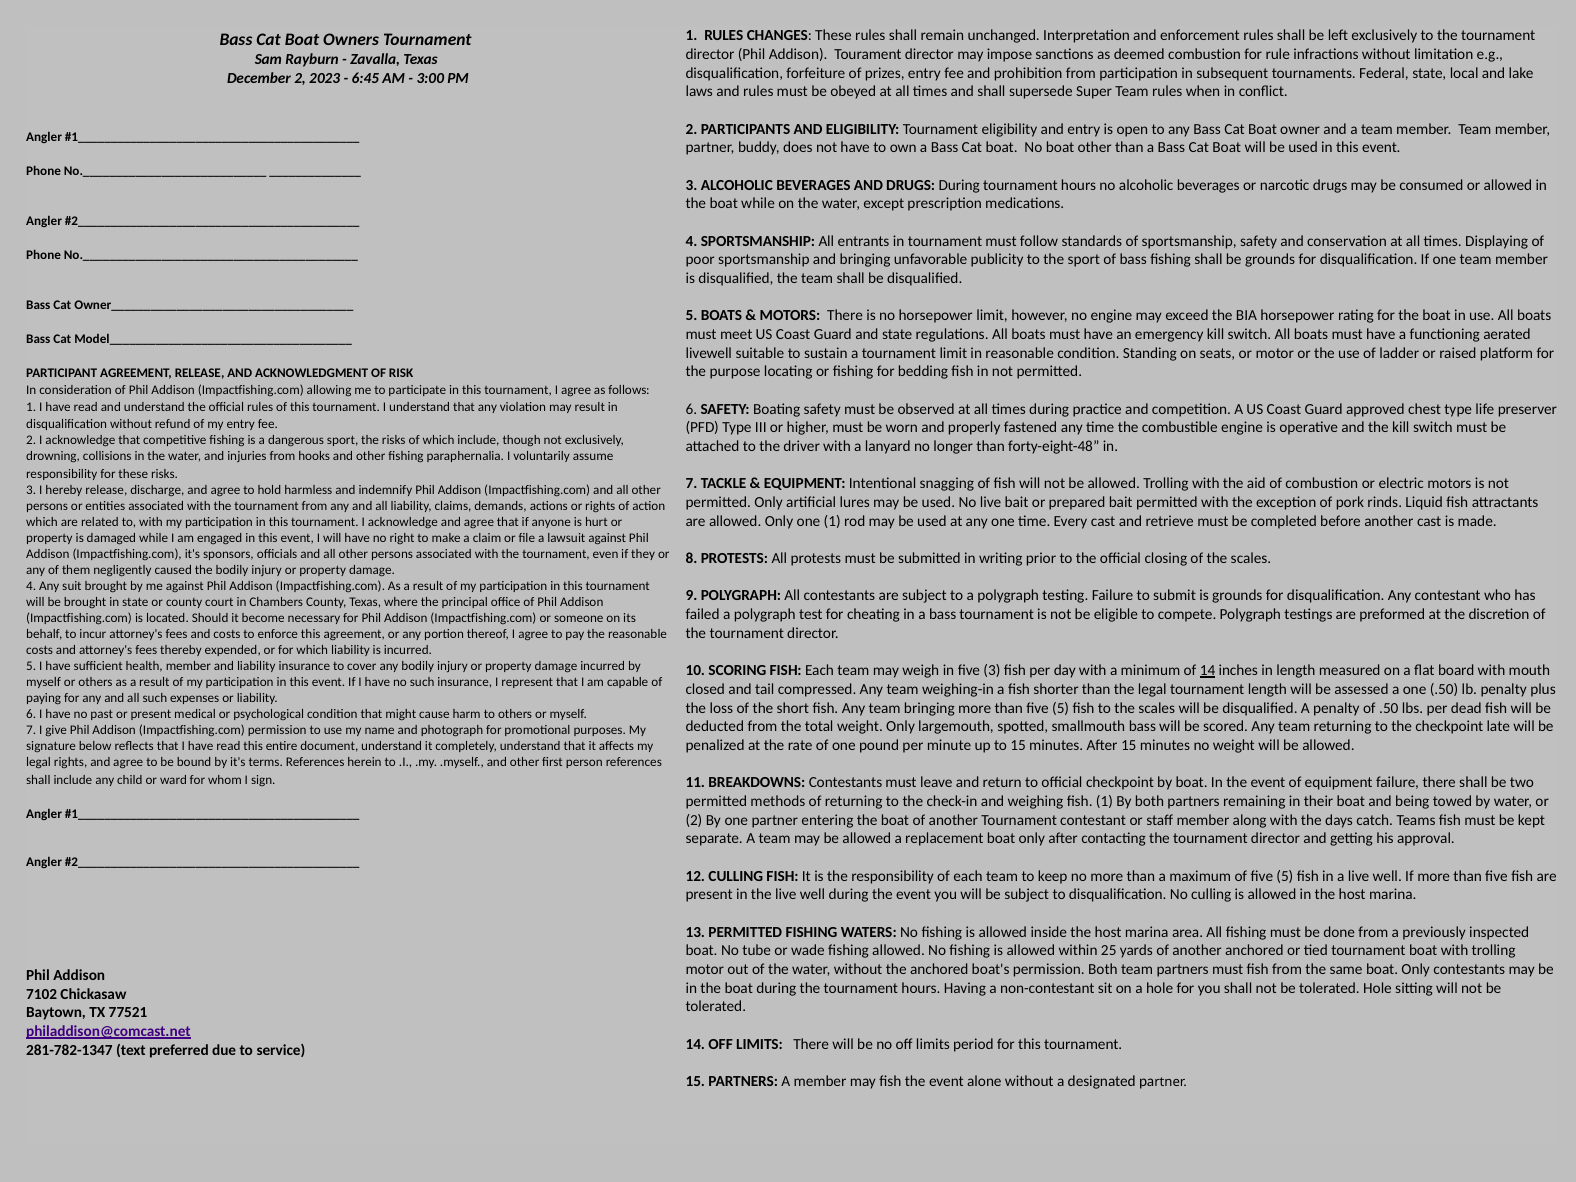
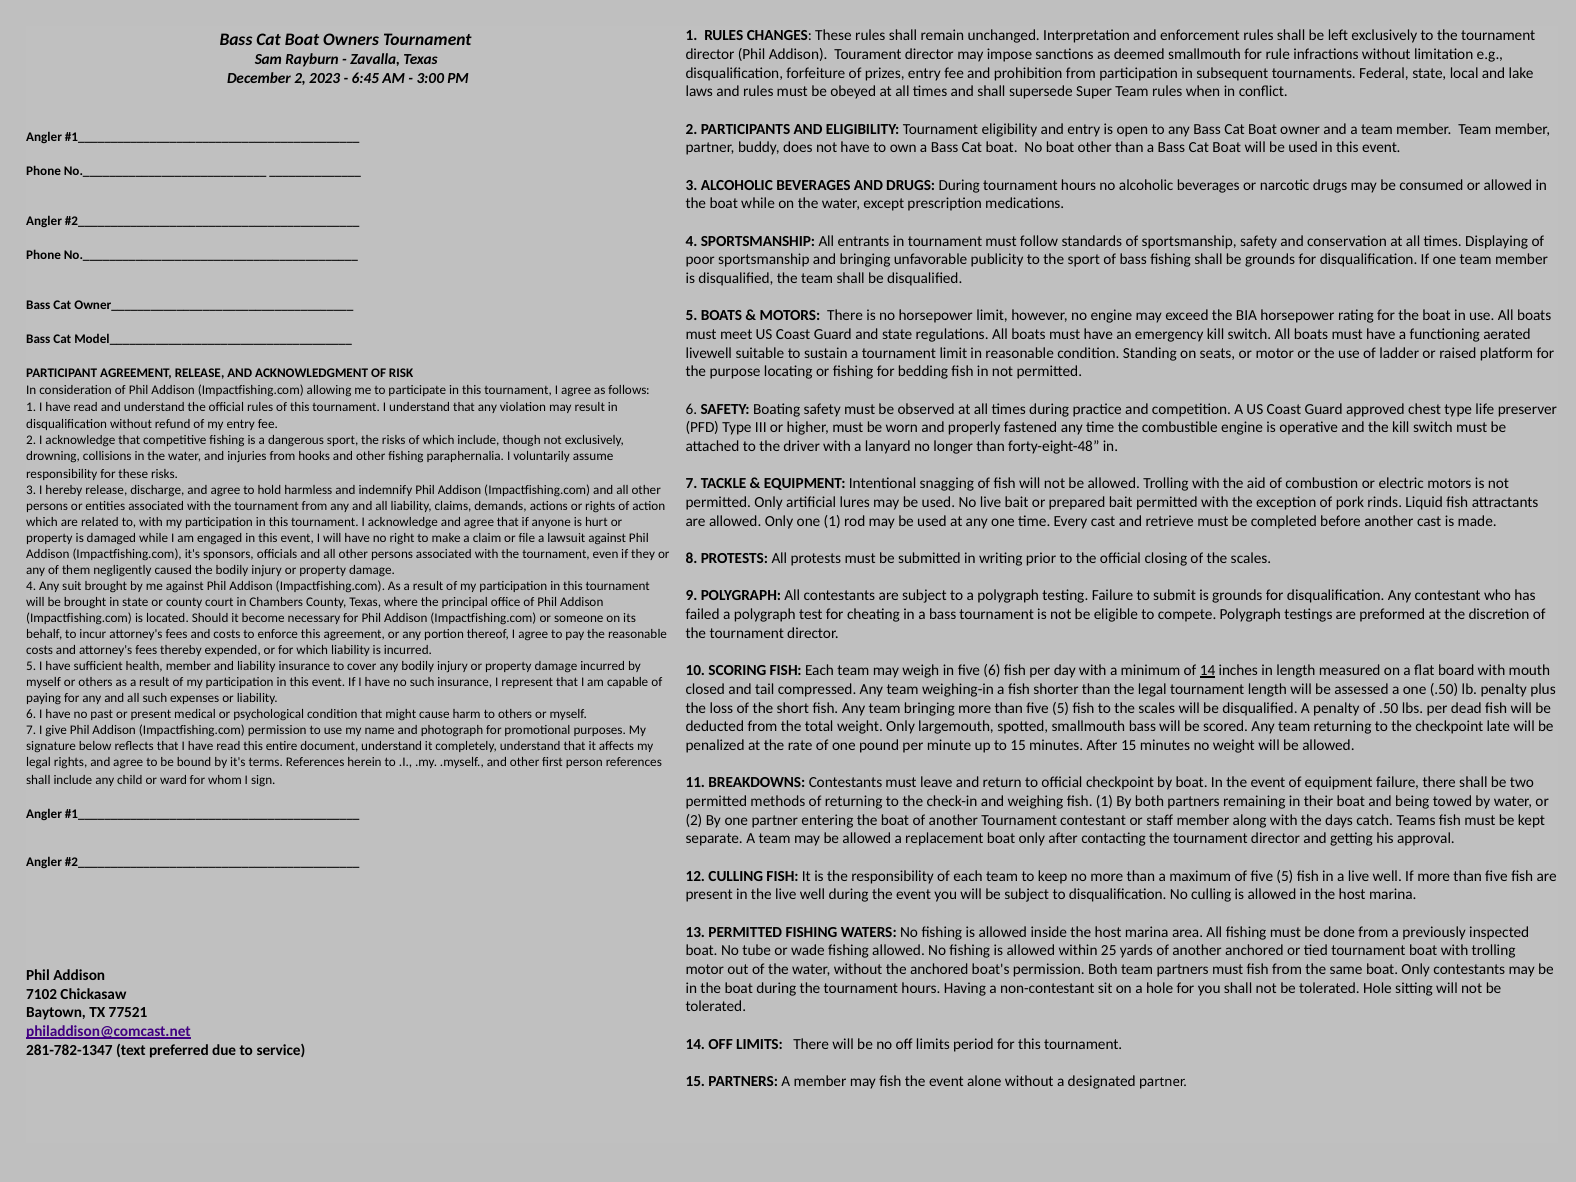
deemed combustion: combustion -> smallmouth
five 3: 3 -> 6
